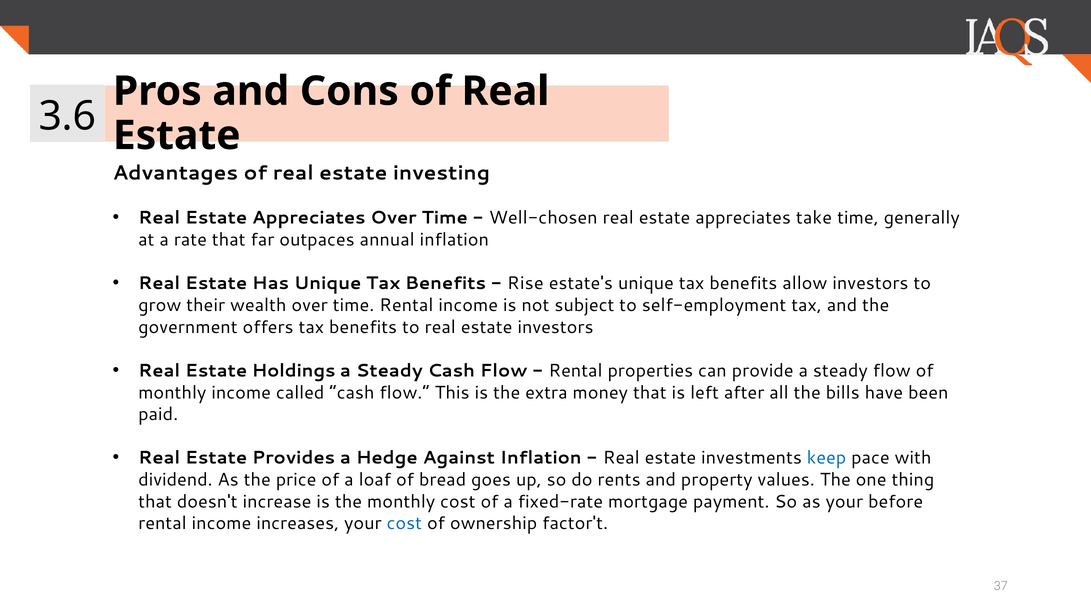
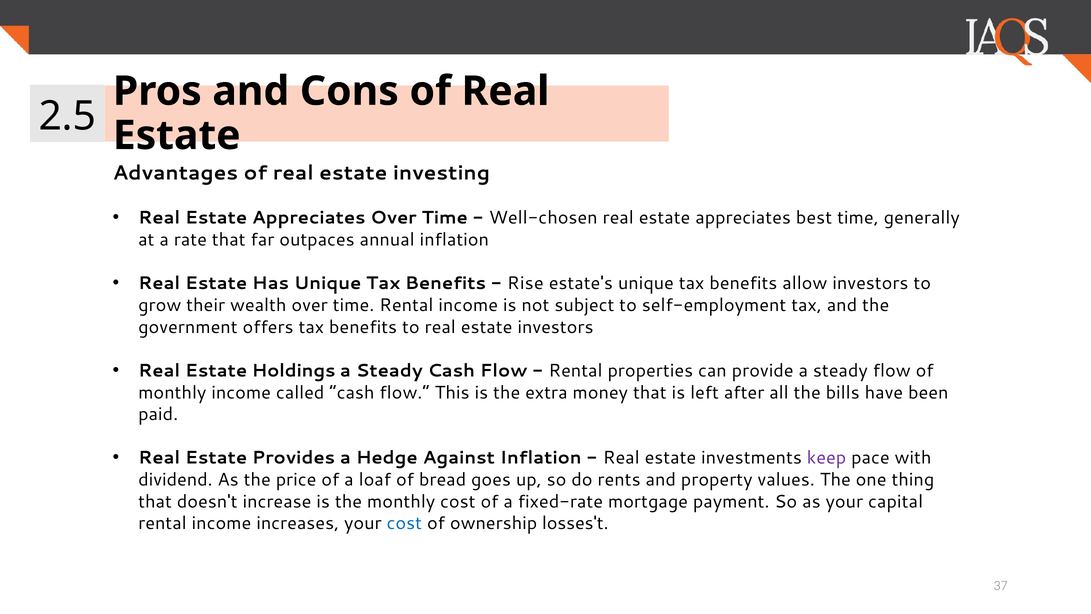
3.6: 3.6 -> 2.5
take: take -> best
keep colour: blue -> purple
before: before -> capital
factor't: factor't -> losses't
